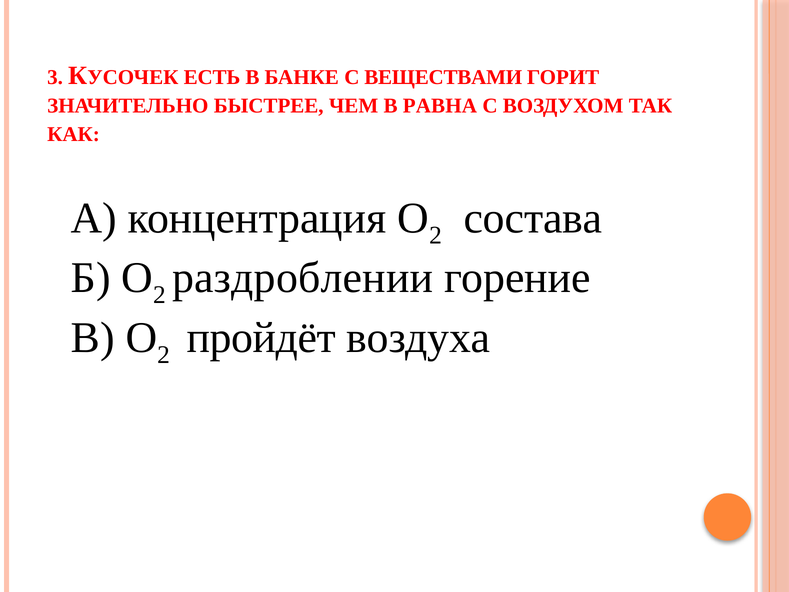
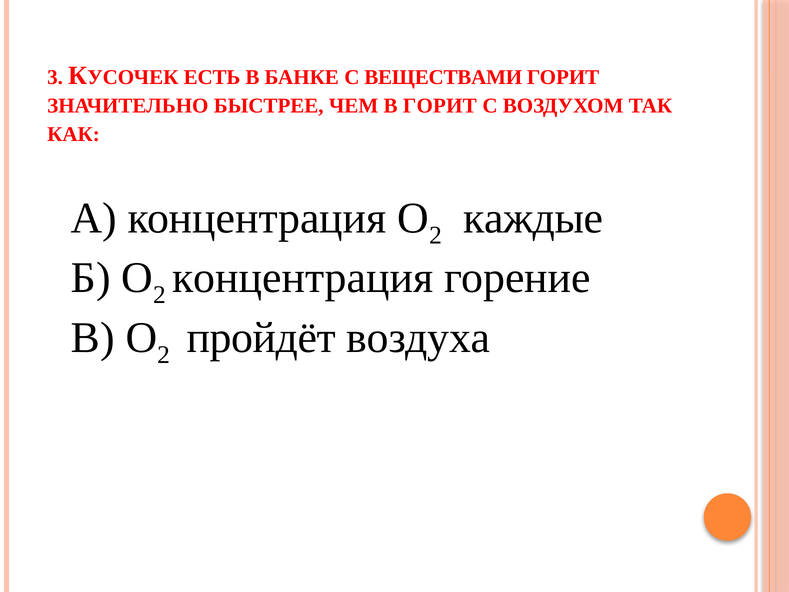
В РАВНА: РАВНА -> ГОРИТ
состава: состава -> каждые
раздроблении at (303, 278): раздроблении -> концентрация
